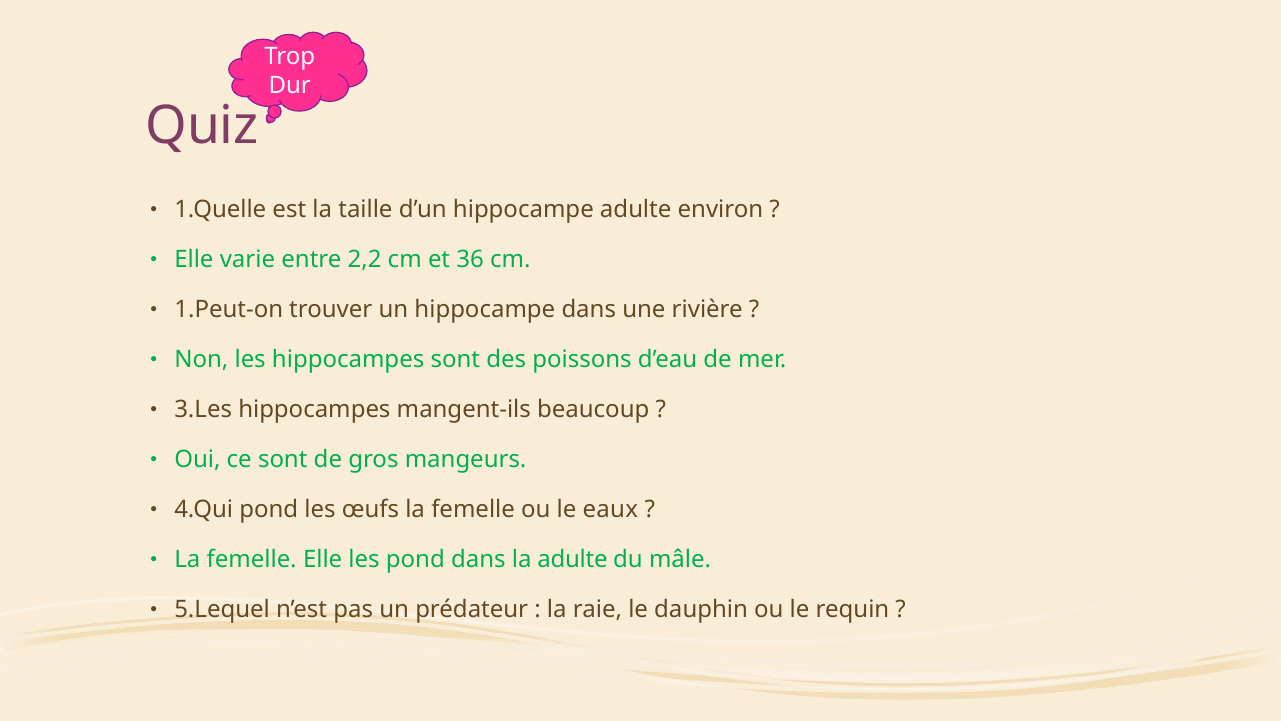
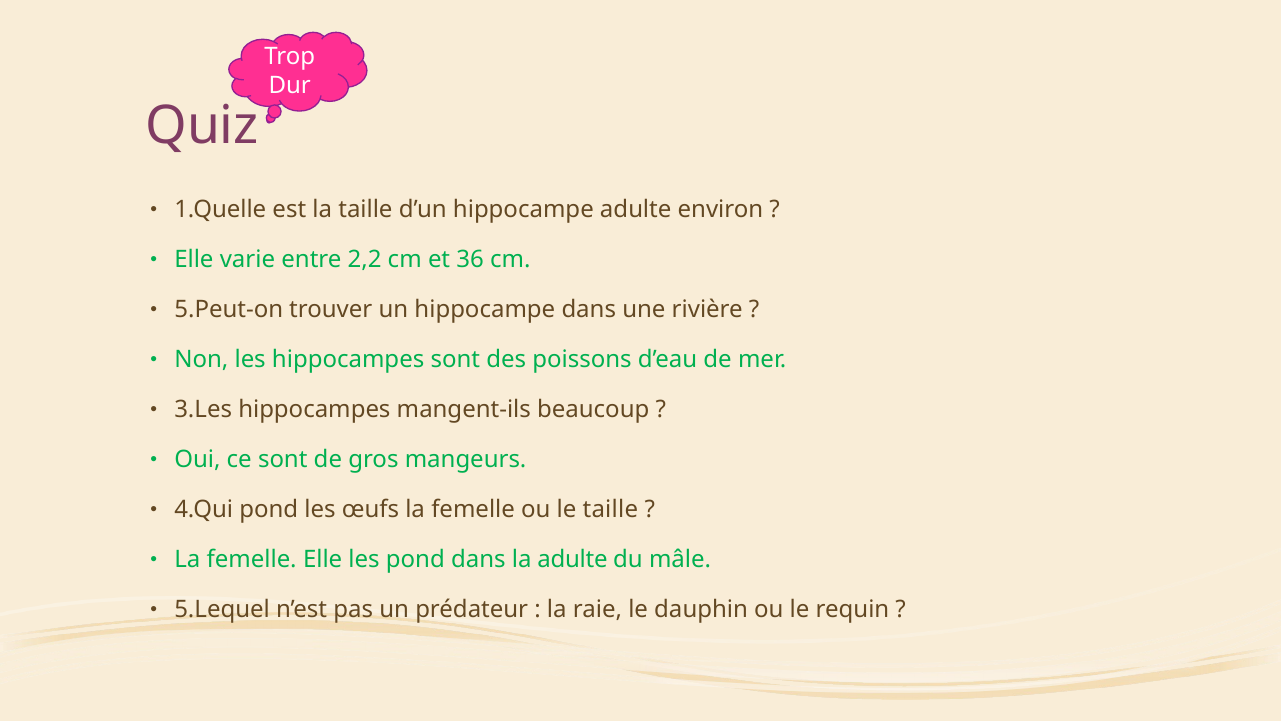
1.Peut-on: 1.Peut-on -> 5.Peut-on
le eaux: eaux -> taille
